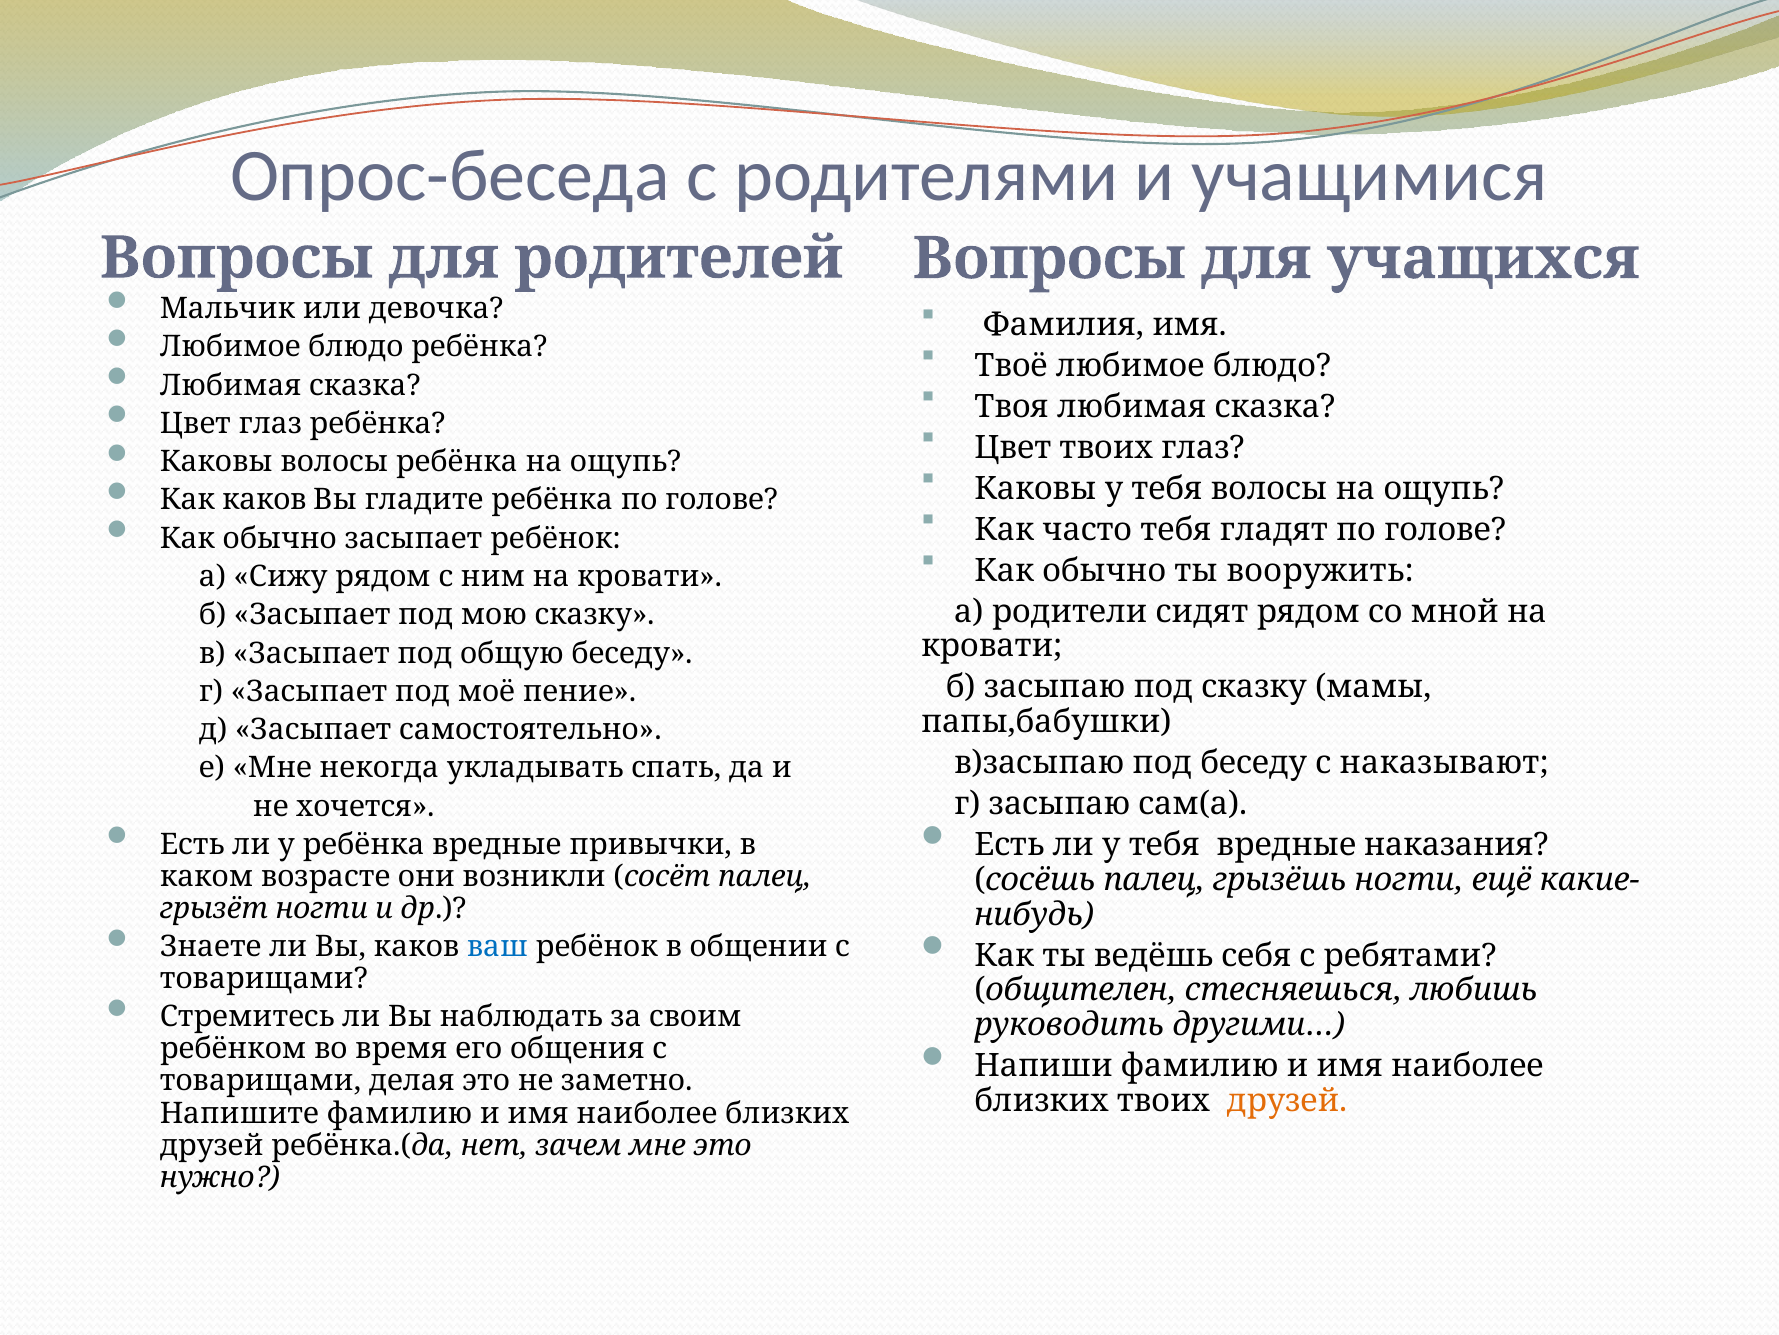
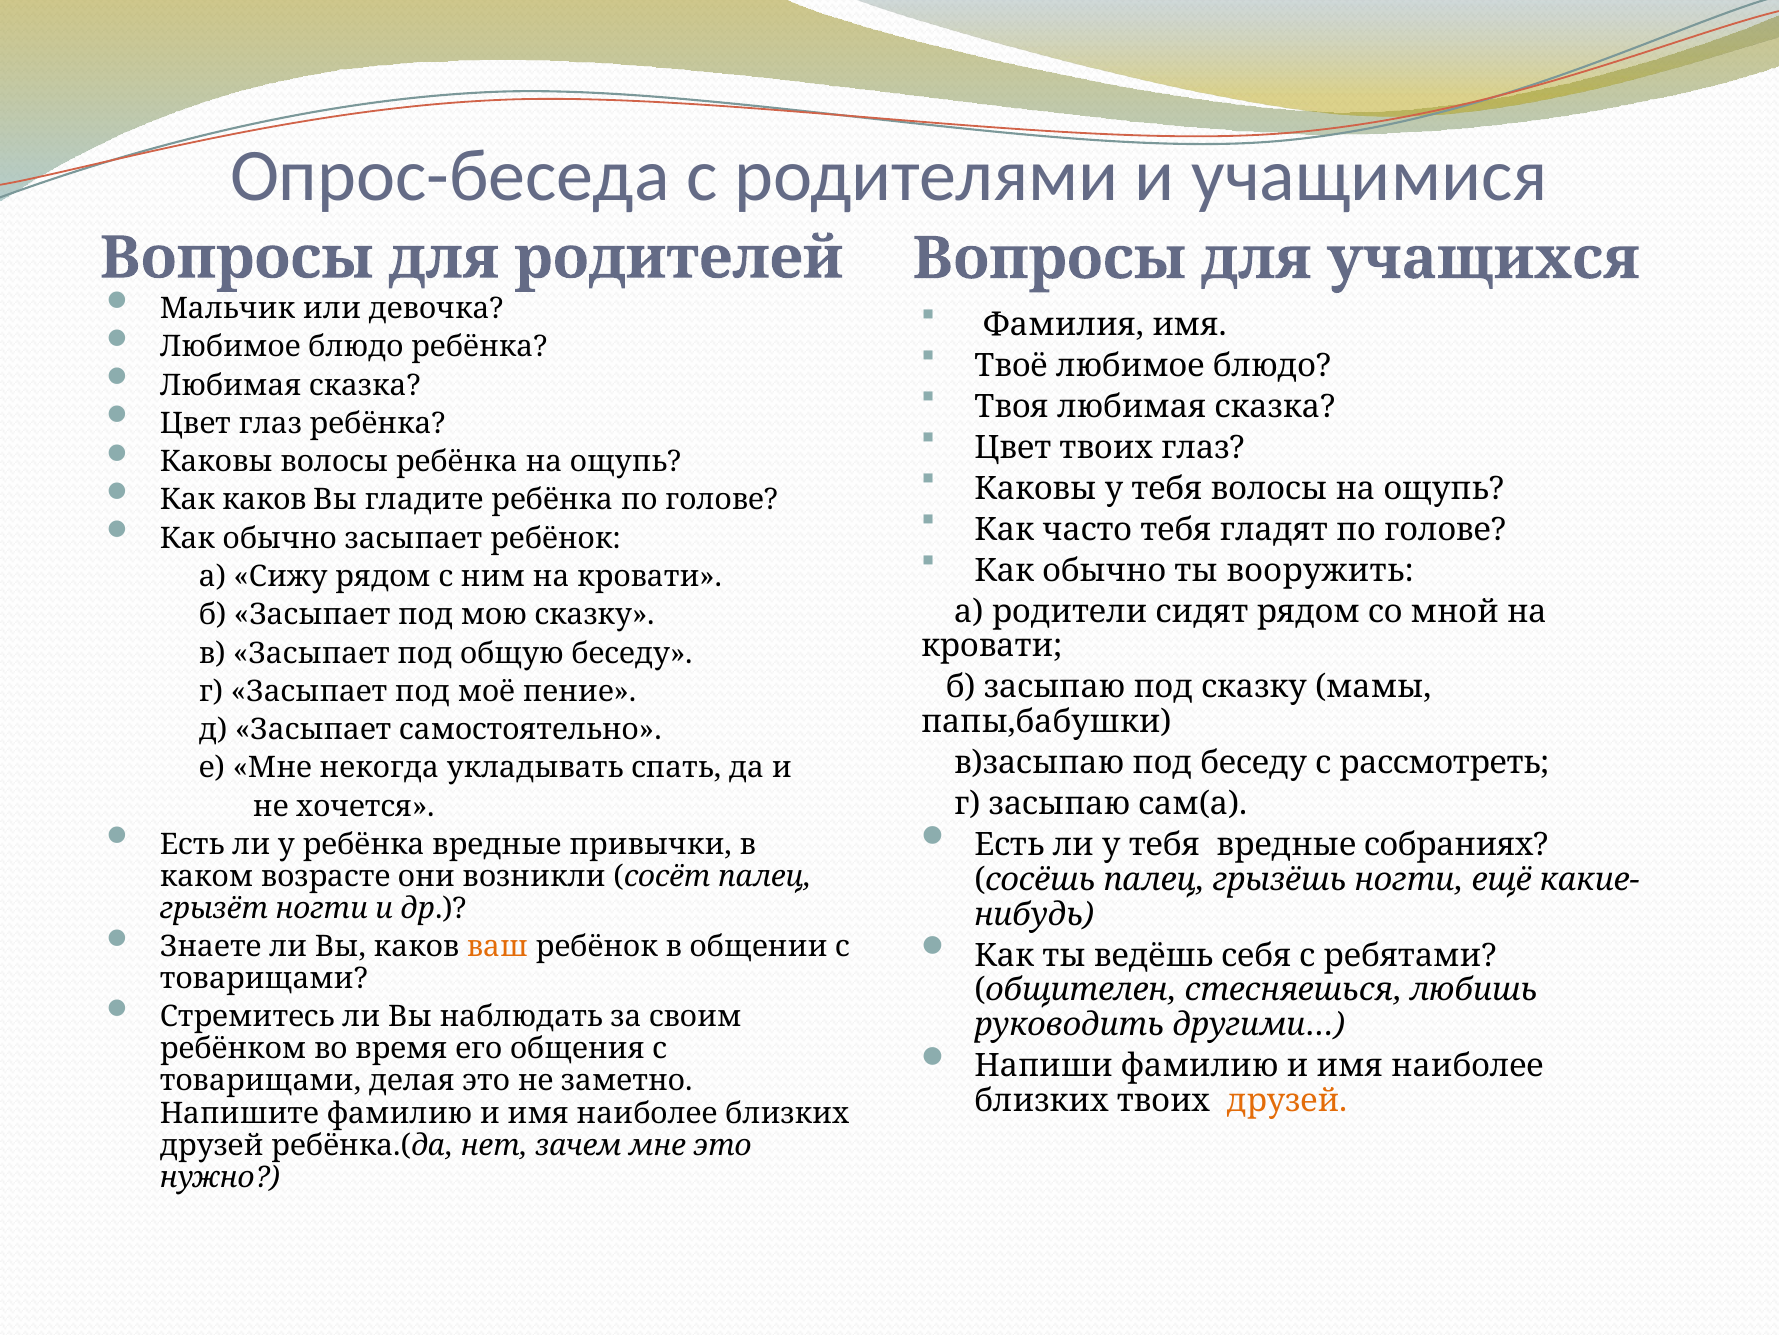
наказывают: наказывают -> рассмотреть
наказания: наказания -> собраниях
ваш colour: blue -> orange
